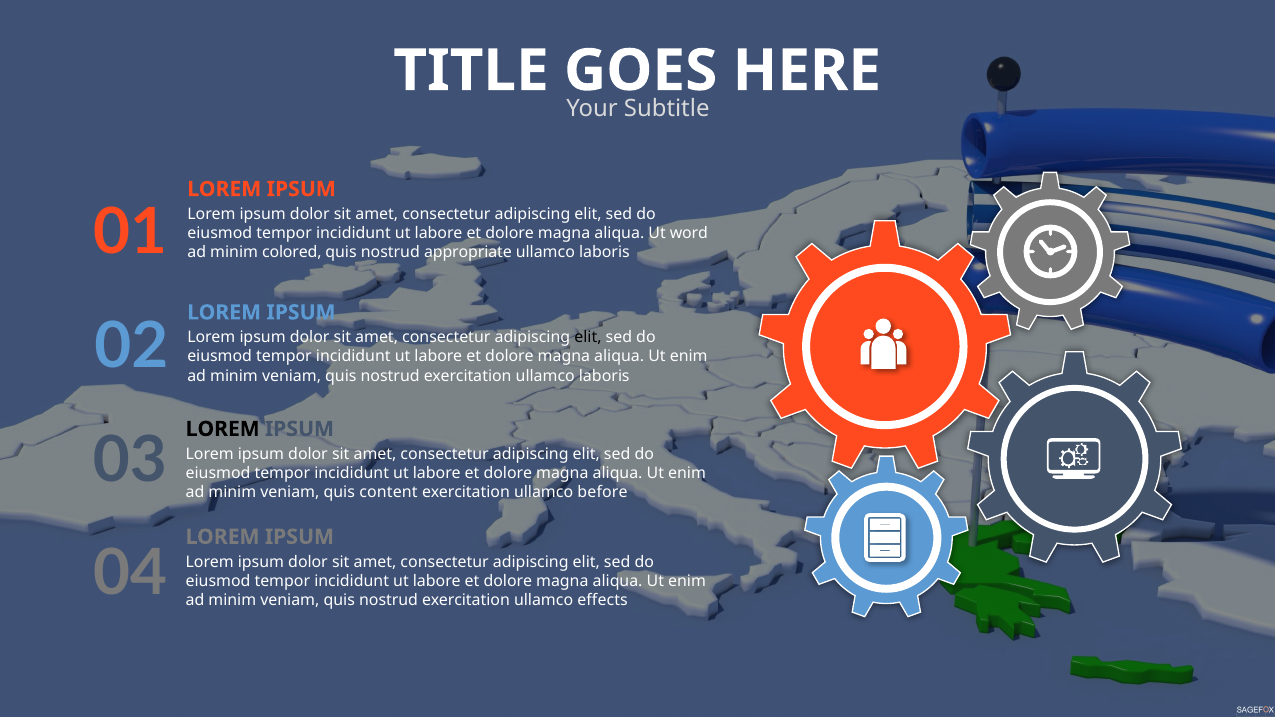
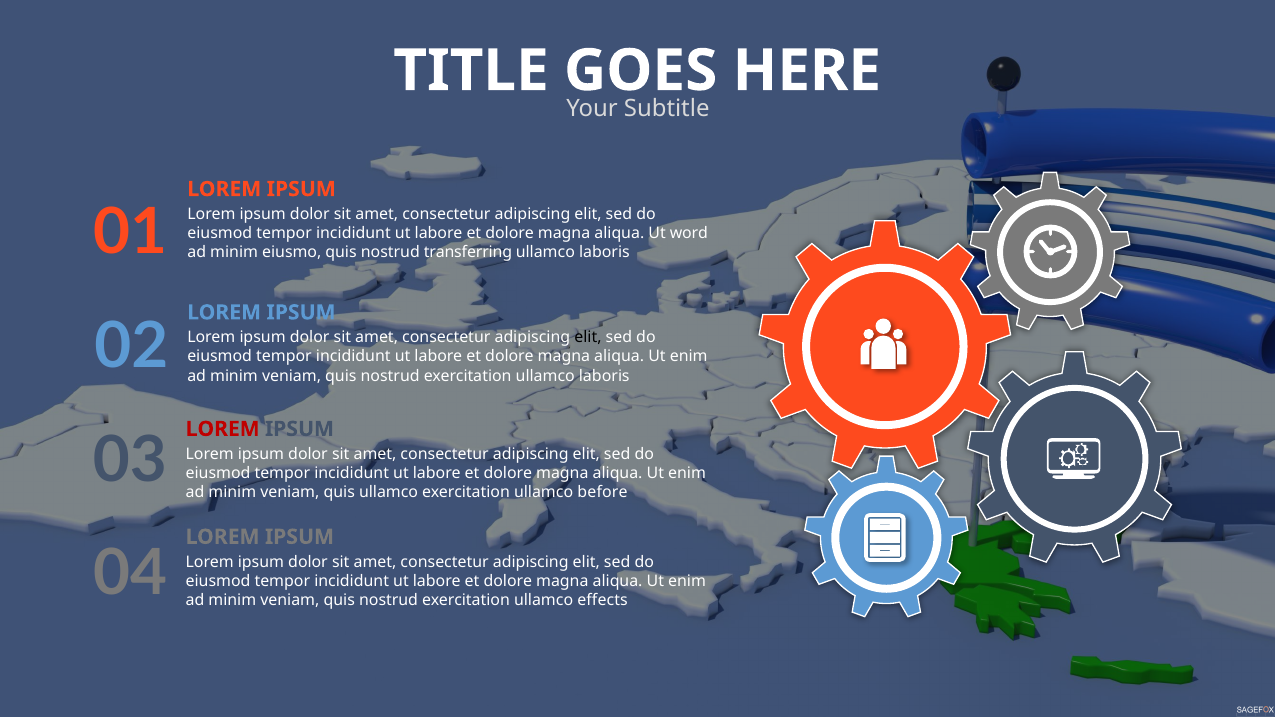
colored: colored -> eiusmo
appropriate: appropriate -> transferring
LOREM at (223, 429) colour: black -> red
quis content: content -> ullamco
